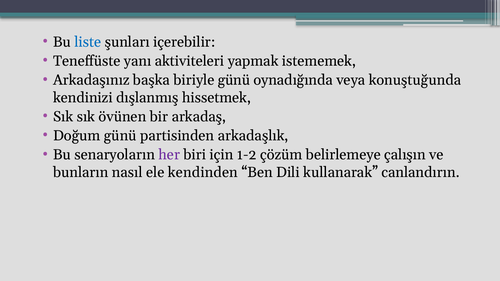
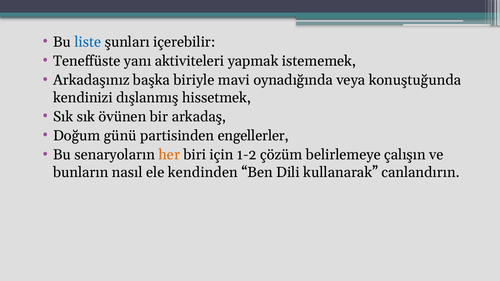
biriyle günü: günü -> mavi
arkadaşlık: arkadaşlık -> engellerler
her colour: purple -> orange
